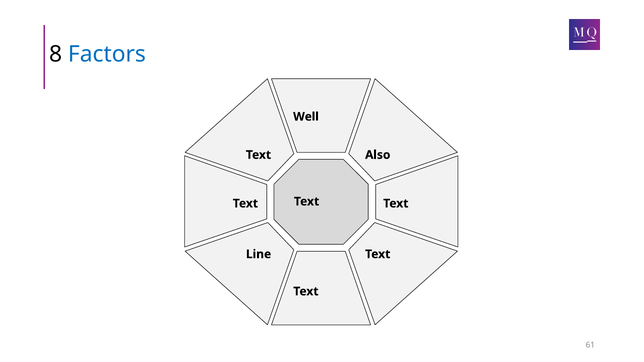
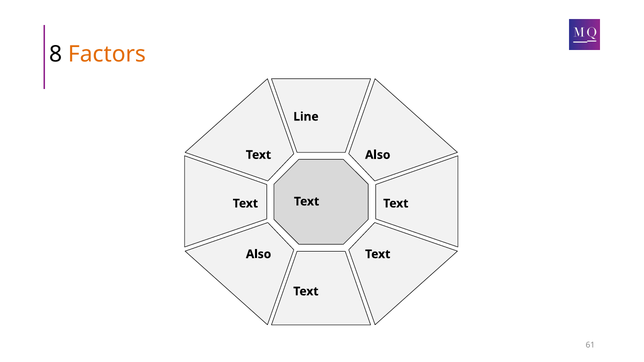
Factors colour: blue -> orange
Well: Well -> Line
Line at (259, 254): Line -> Also
